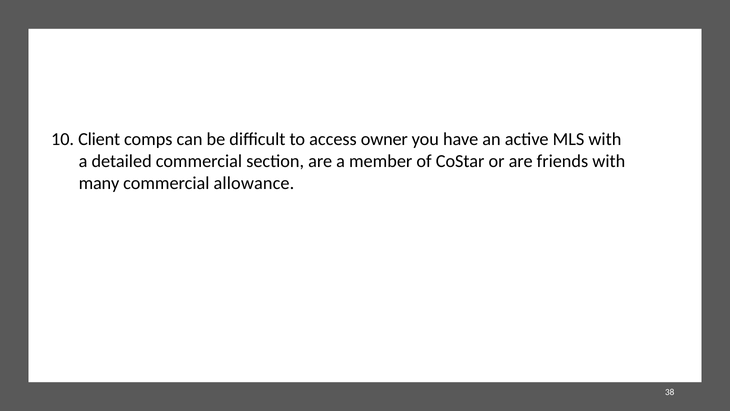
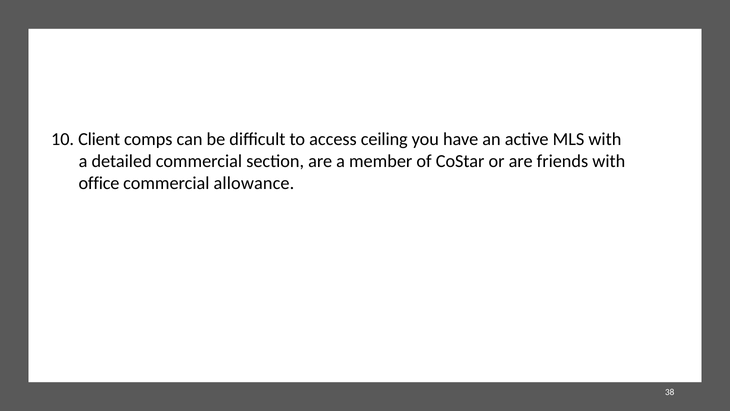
owner: owner -> ceiling
many: many -> office
